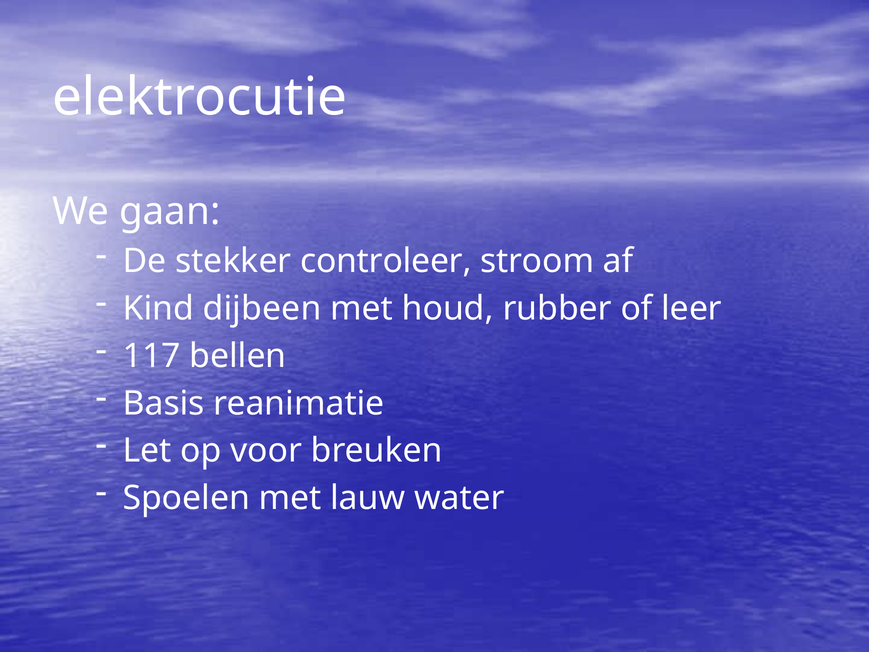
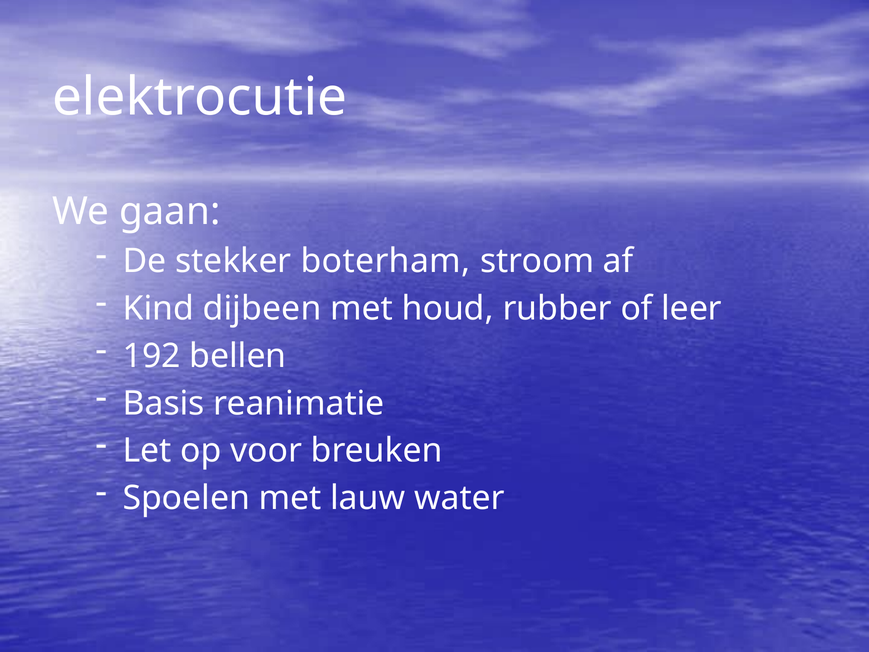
controleer: controleer -> boterham
117: 117 -> 192
